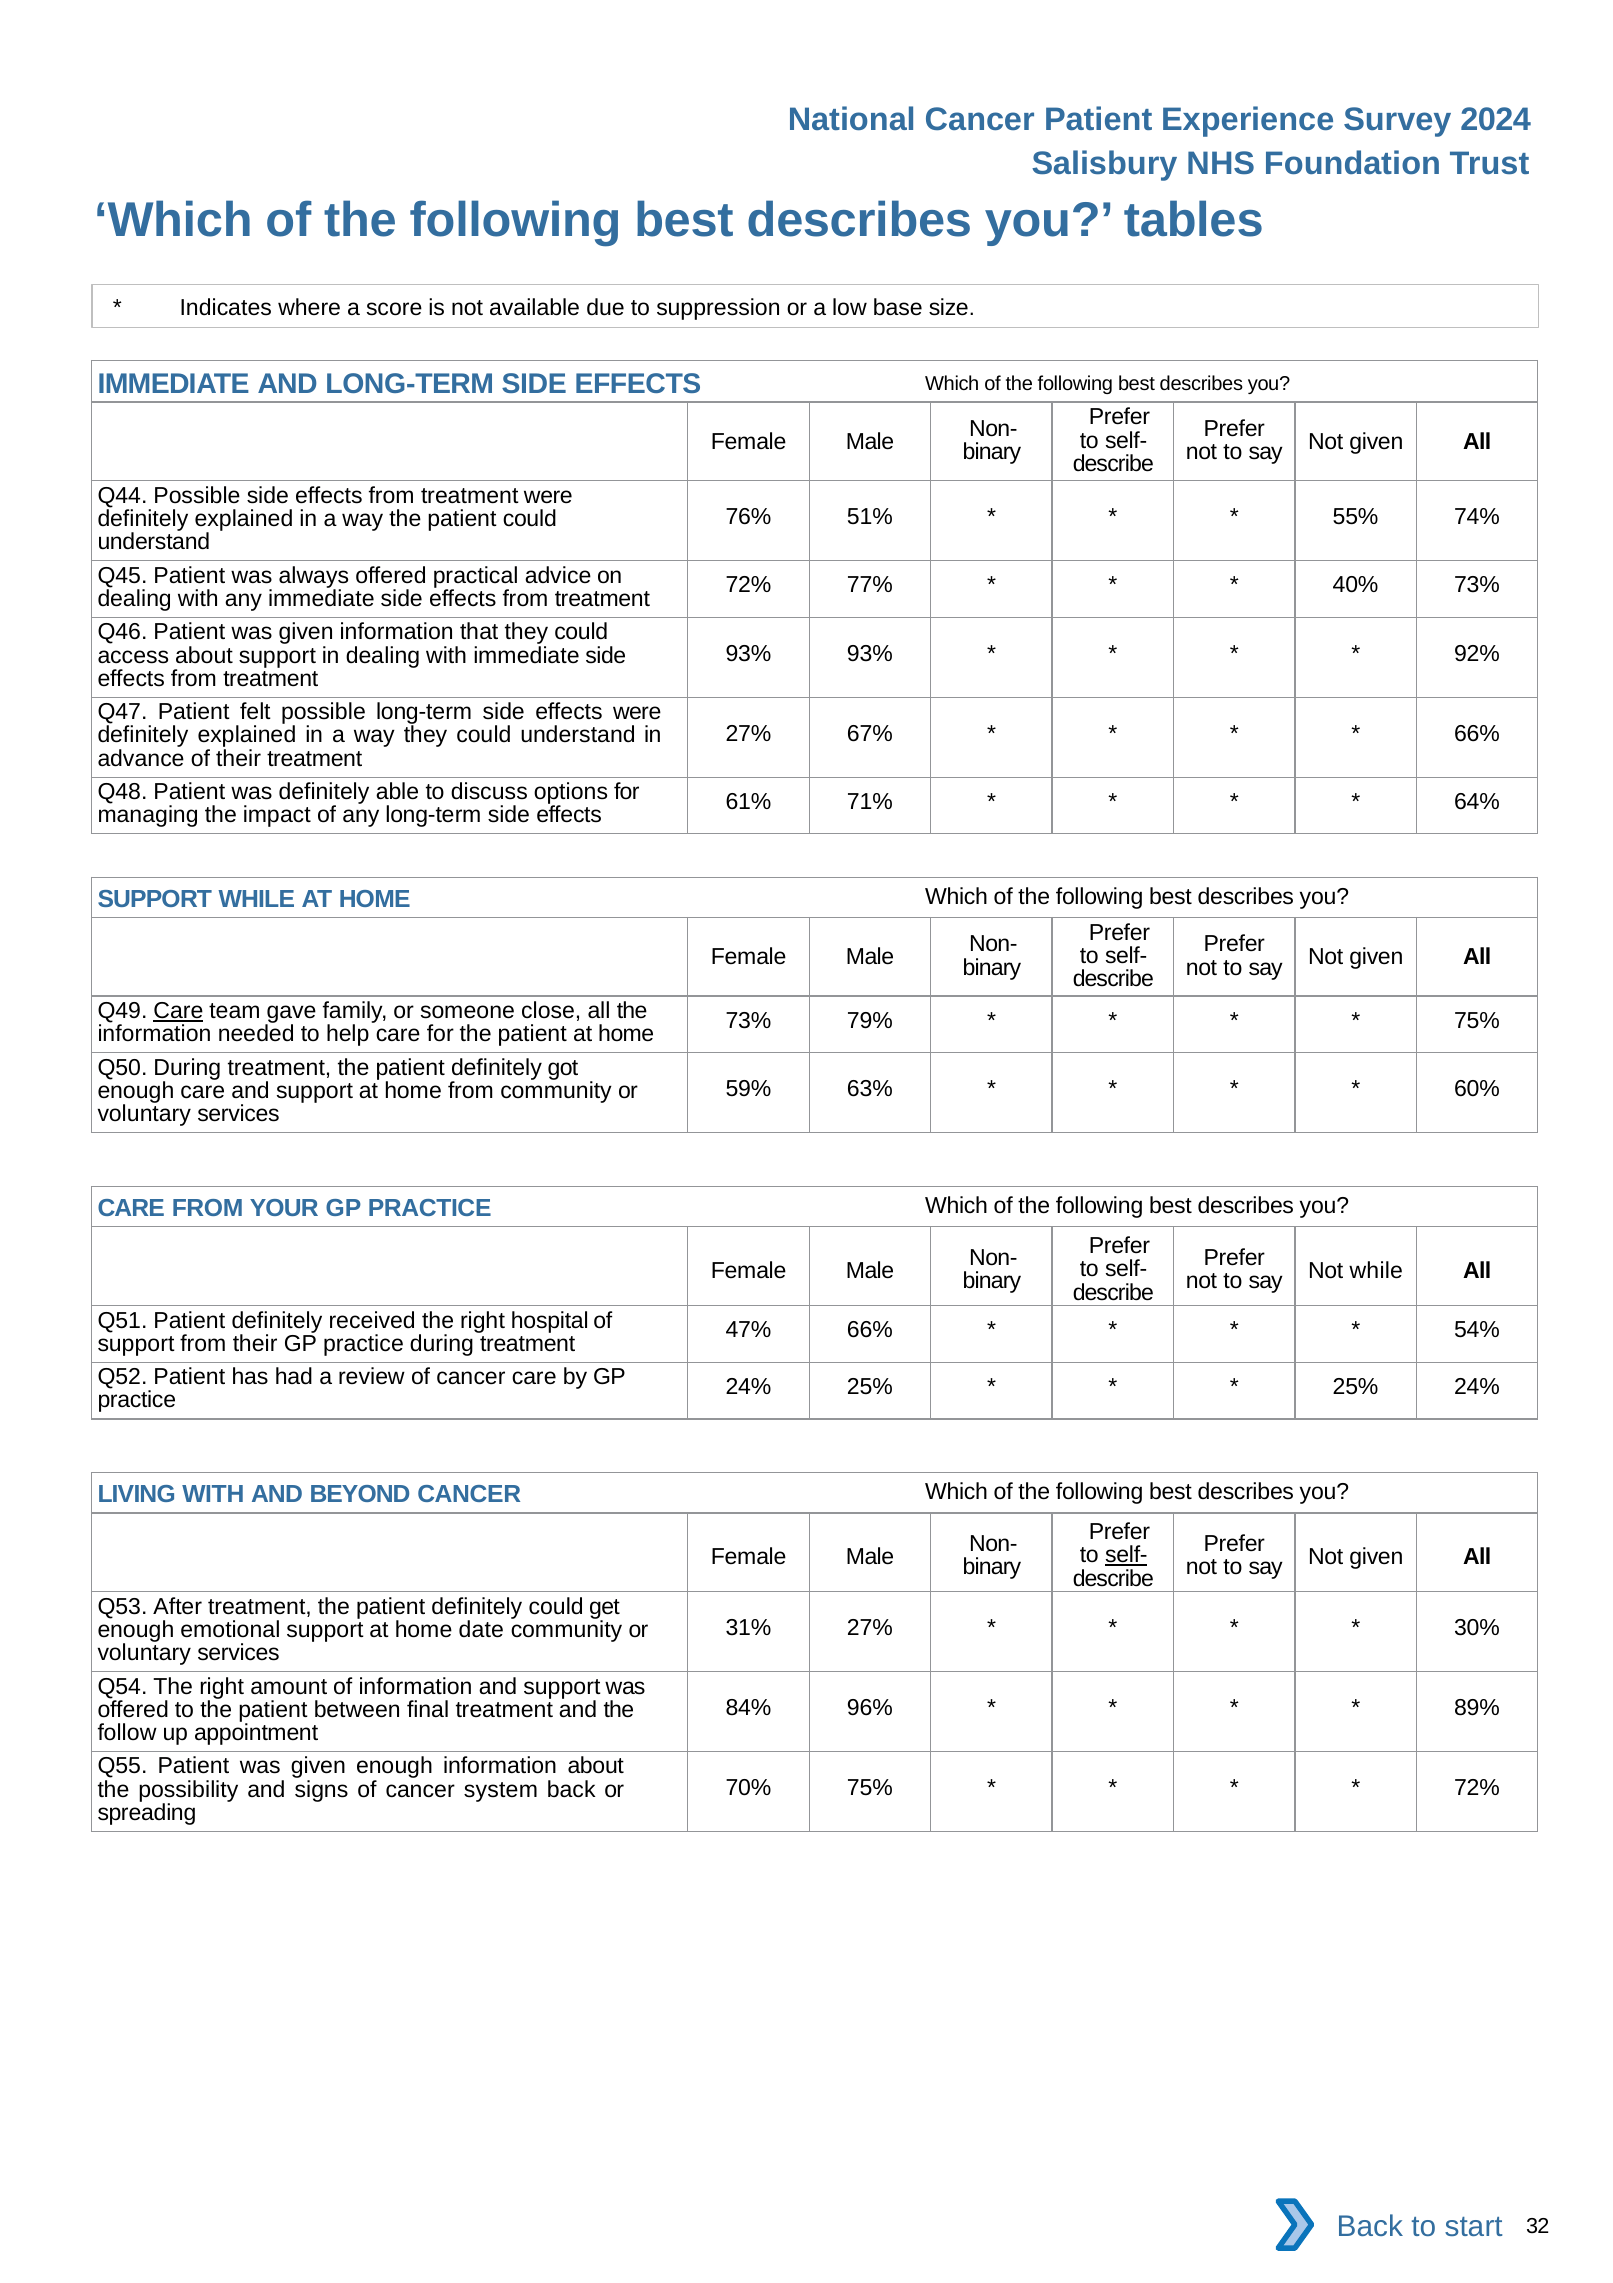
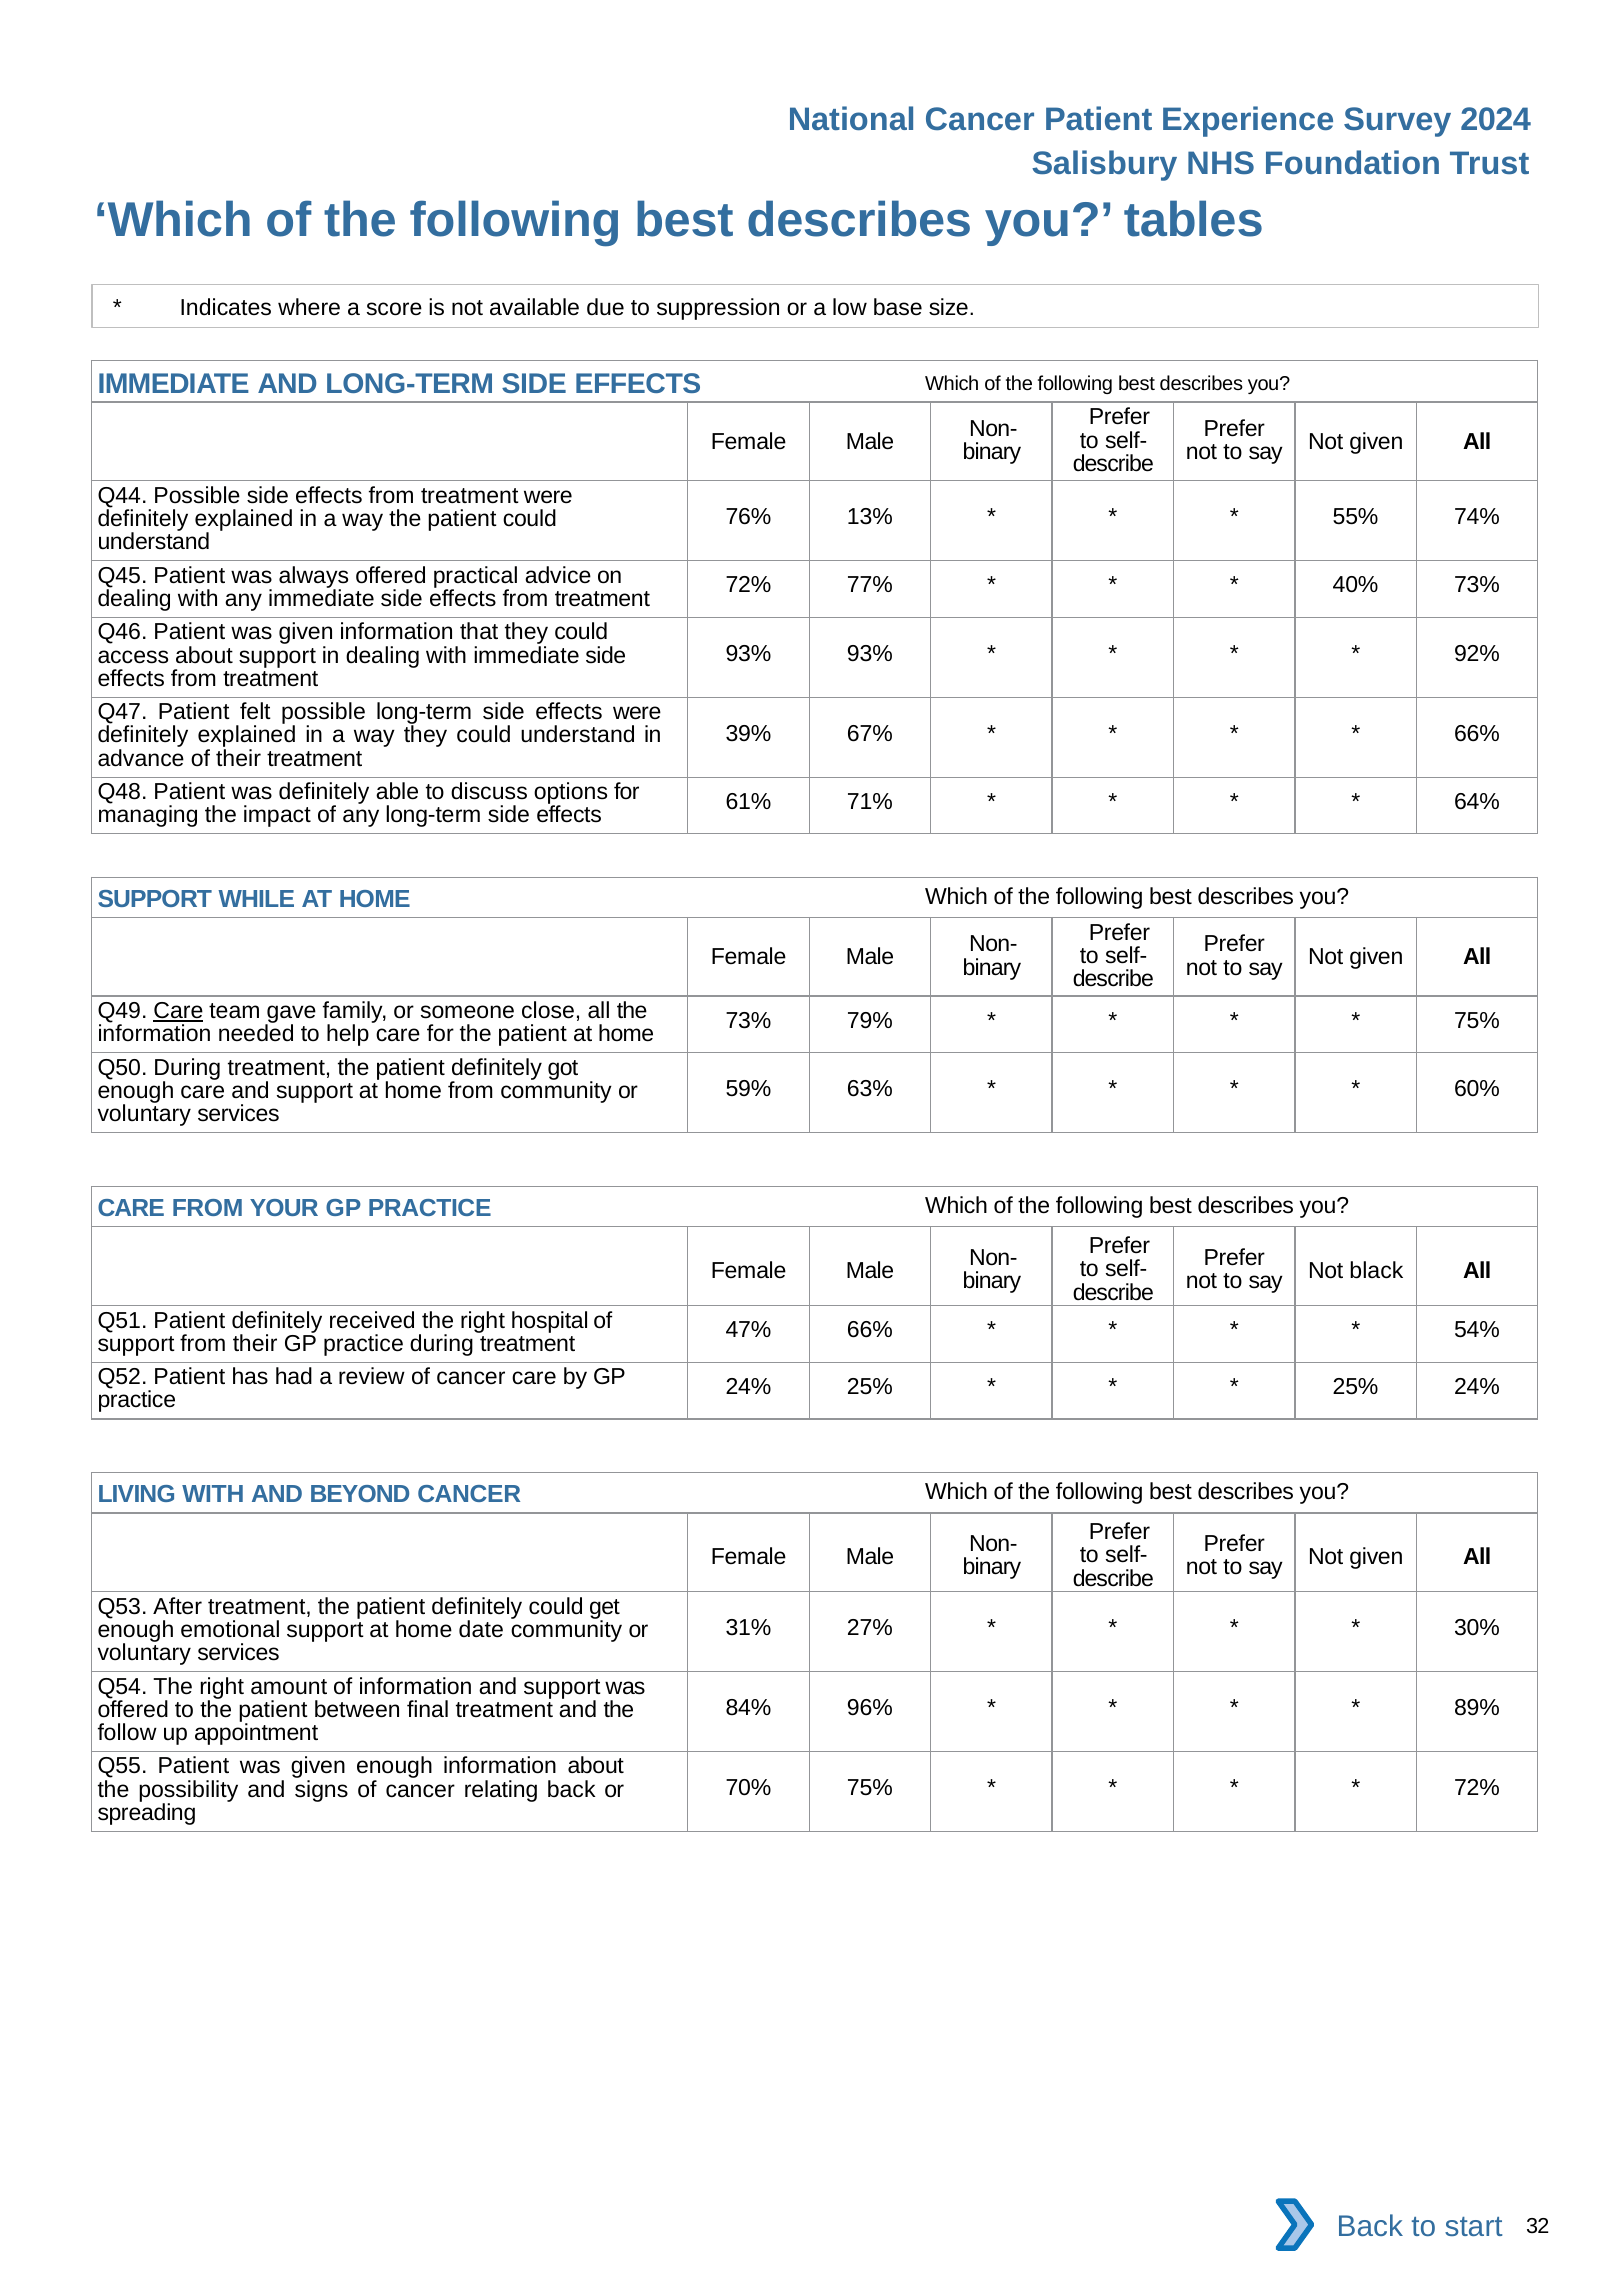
51%: 51% -> 13%
27% at (748, 733): 27% -> 39%
Not while: while -> black
self- at (1126, 1555) underline: present -> none
system: system -> relating
